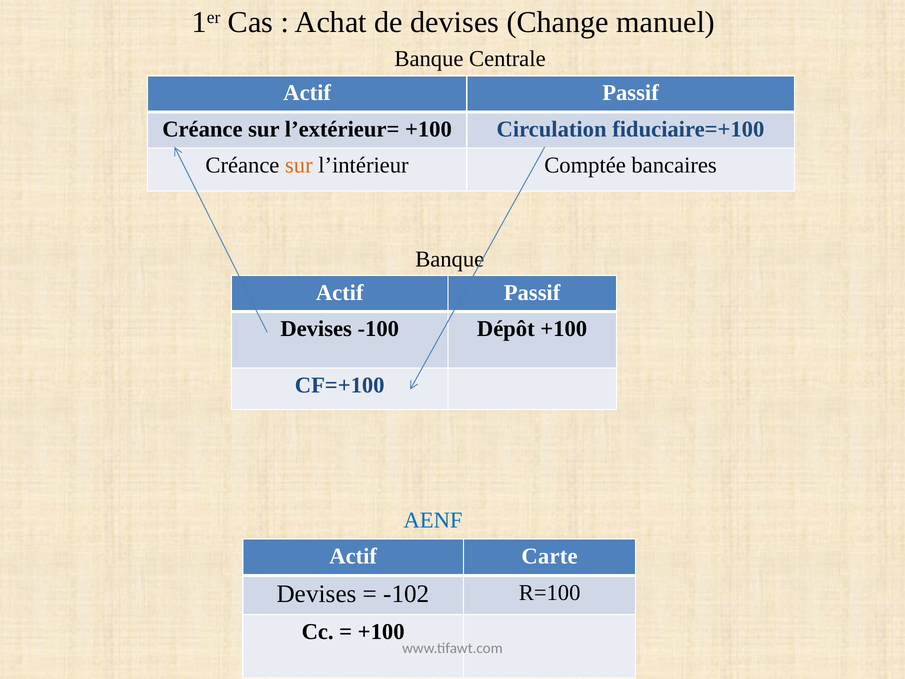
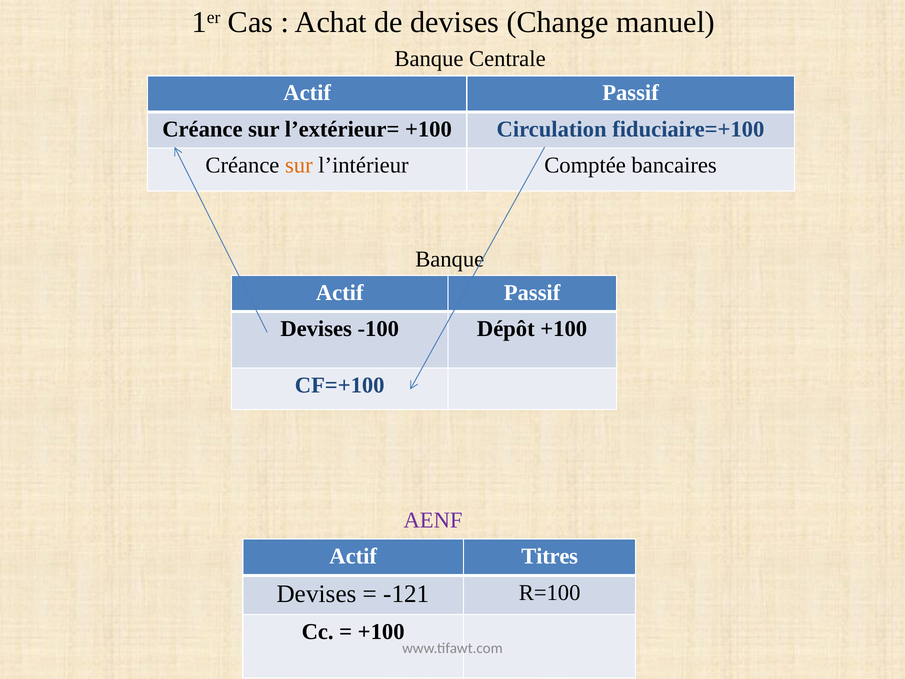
AENF colour: blue -> purple
Carte: Carte -> Titres
-102: -102 -> -121
